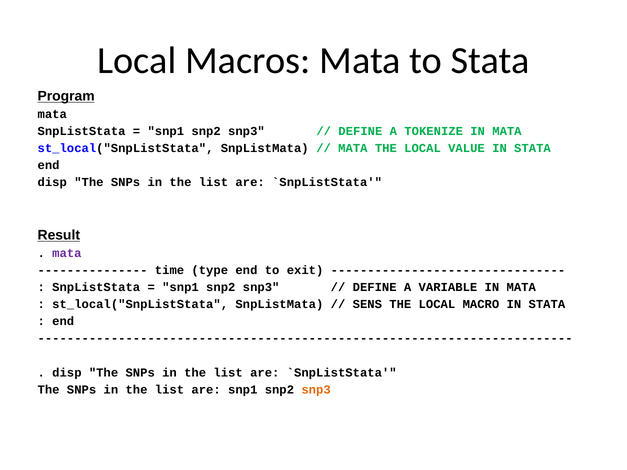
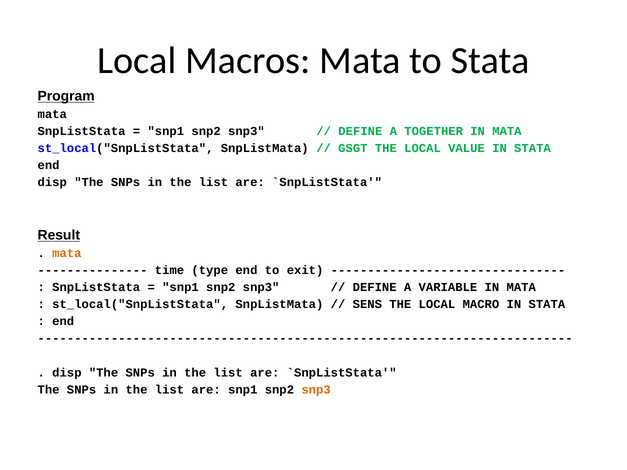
TOKENIZE: TOKENIZE -> TOGETHER
MATA at (353, 148): MATA -> GSGT
mata at (67, 253) colour: purple -> orange
